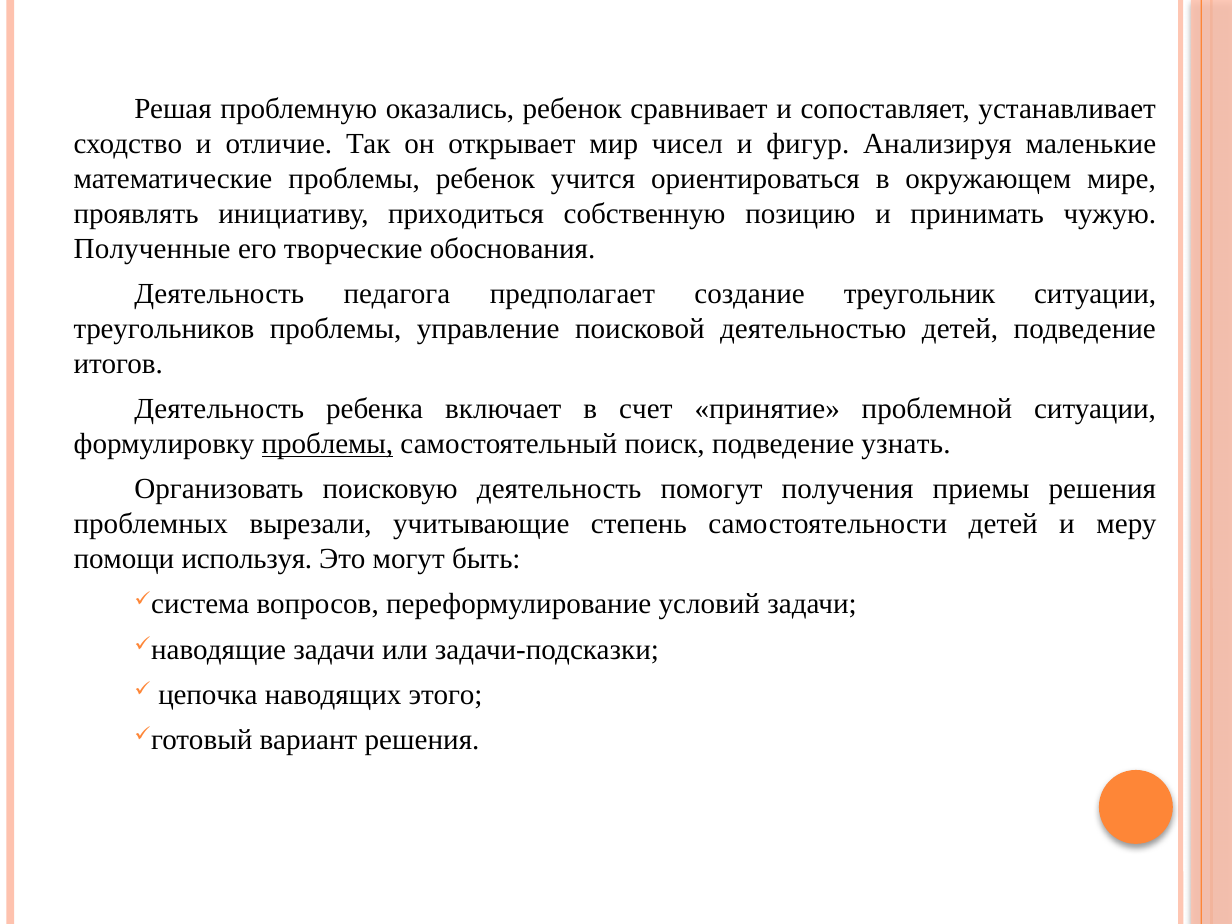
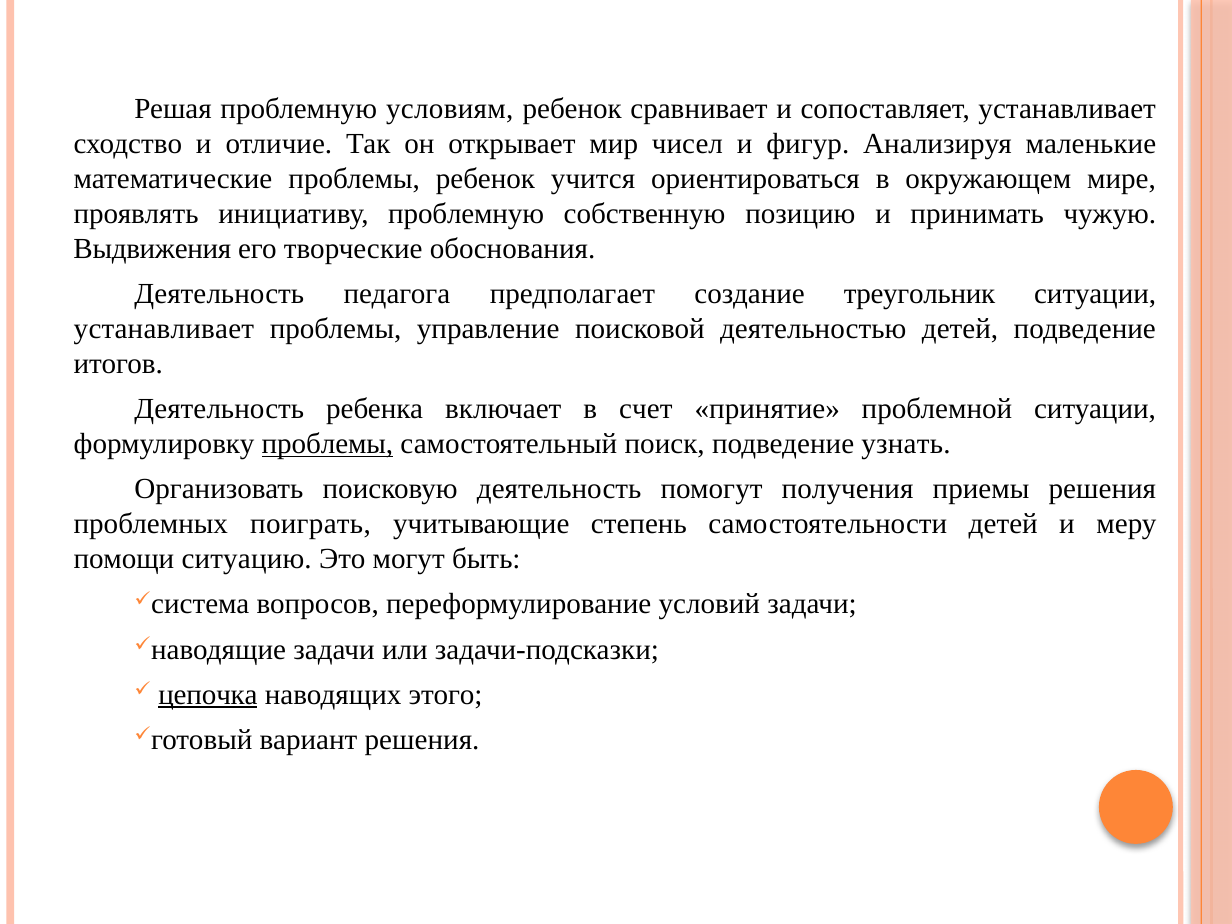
оказались: оказались -> условиям
инициативу приходиться: приходиться -> проблемную
Полученные: Полученные -> Выдвижения
треугольников at (164, 329): треугольников -> устанавливает
вырезали: вырезали -> поиграть
используя: используя -> ситуацию
цепочка underline: none -> present
